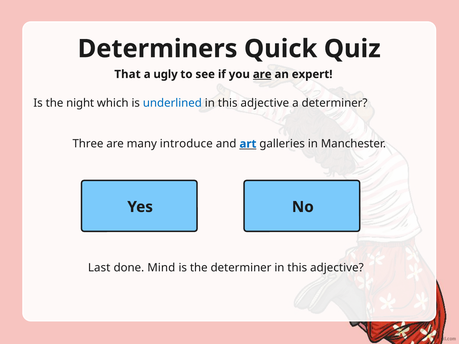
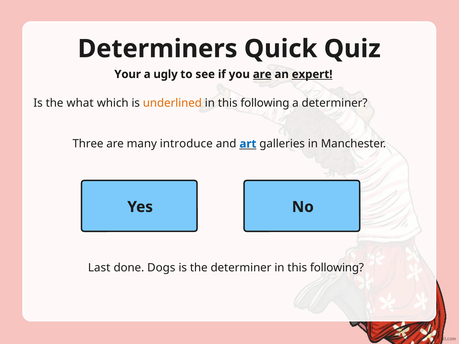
That: That -> Your
expert underline: none -> present
night: night -> what
underlined colour: blue -> orange
adjective at (265, 103): adjective -> following
Mind: Mind -> Dogs
determiner in this adjective: adjective -> following
